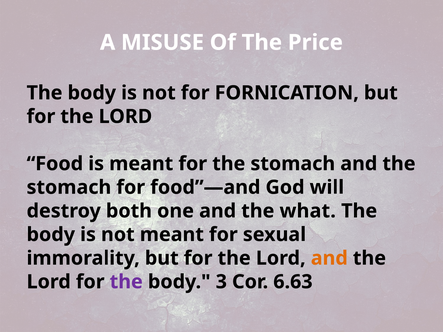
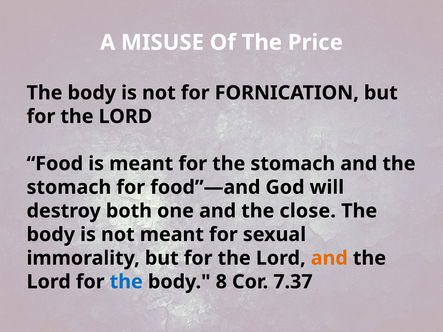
what: what -> close
the at (126, 282) colour: purple -> blue
3: 3 -> 8
6.63: 6.63 -> 7.37
